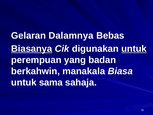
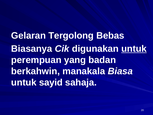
Dalamnya: Dalamnya -> Tergolong
Biasanya underline: present -> none
sama: sama -> sayid
